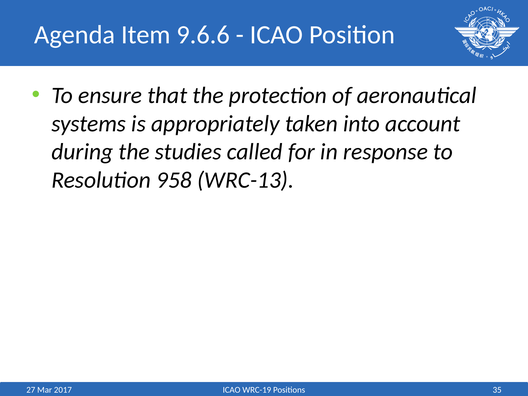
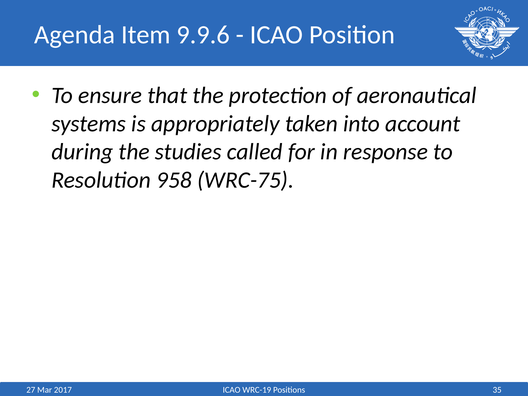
9.6.6: 9.6.6 -> 9.9.6
WRC-13: WRC-13 -> WRC-75
